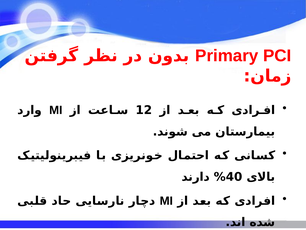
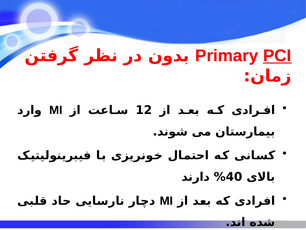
PCI underline: none -> present
